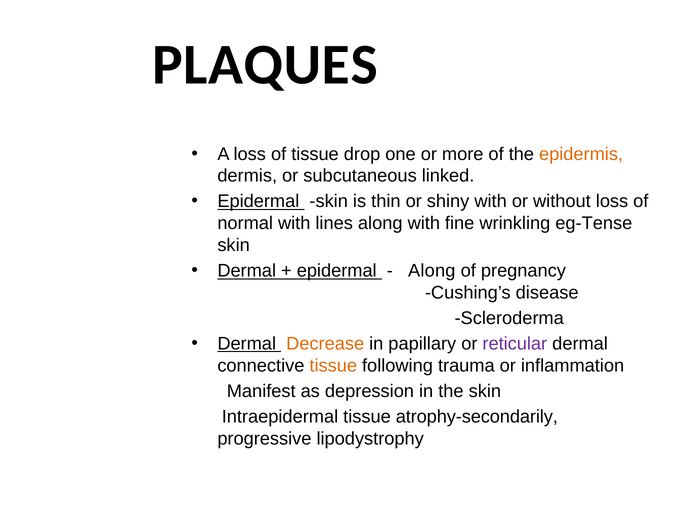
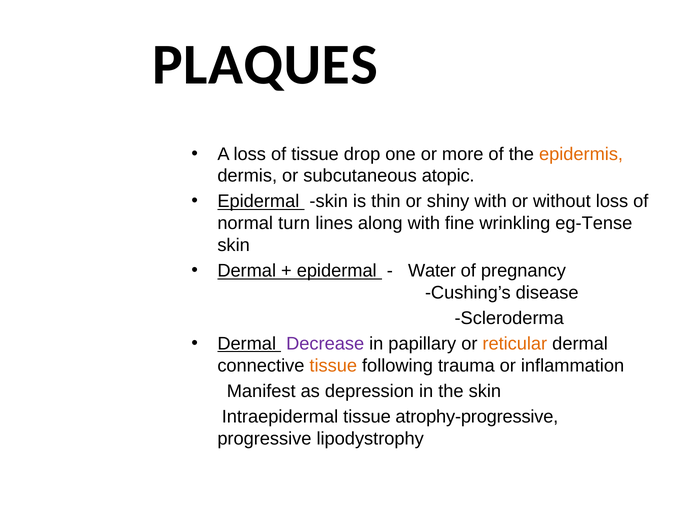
linked: linked -> atopic
normal with: with -> turn
Along at (432, 271): Along -> Water
Decrease colour: orange -> purple
reticular colour: purple -> orange
atrophy-secondarily: atrophy-secondarily -> atrophy-progressive
